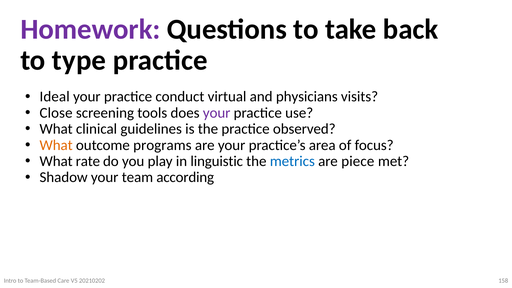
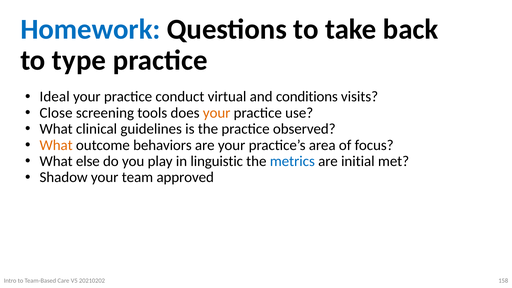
Homework colour: purple -> blue
physicians: physicians -> conditions
your at (217, 113) colour: purple -> orange
programs: programs -> behaviors
rate: rate -> else
piece: piece -> initial
according: according -> approved
